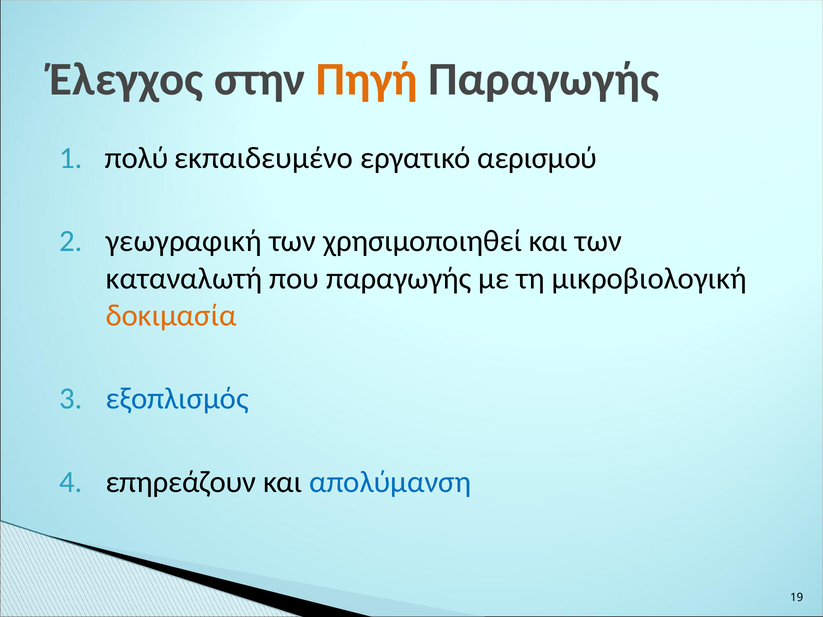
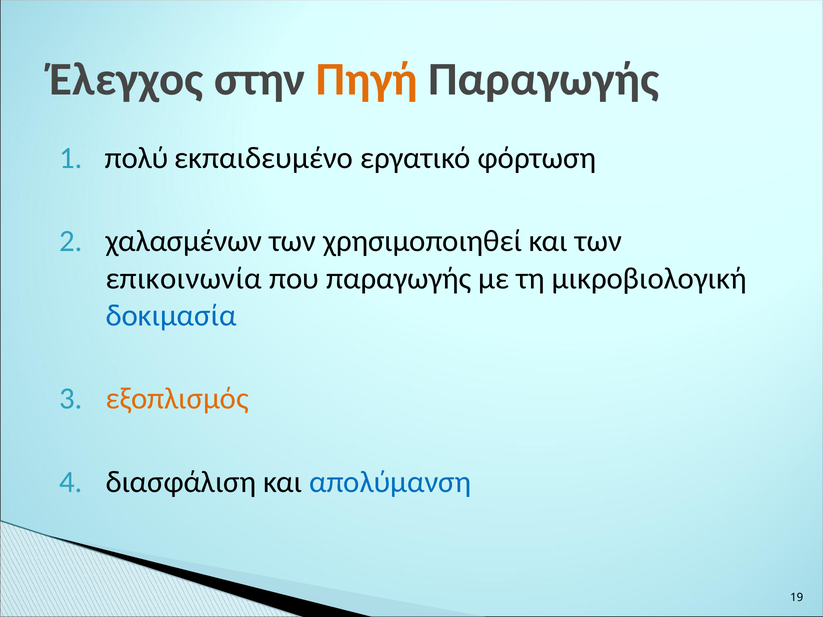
αερισμού: αερισμού -> φόρτωση
γεωγραφική: γεωγραφική -> χαλασμένων
καταναλωτή: καταναλωτή -> επικοινωνία
δοκιμασία colour: orange -> blue
εξοπλισμός colour: blue -> orange
επηρεάζουν: επηρεάζουν -> διασφάλιση
